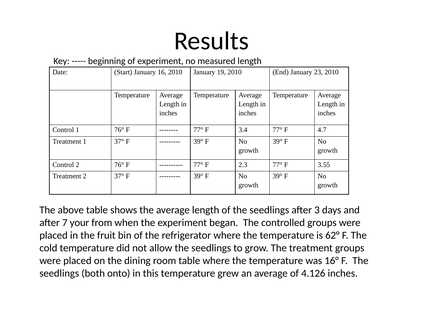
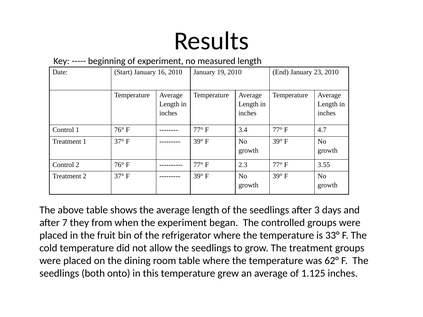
your: your -> they
62°: 62° -> 33°
16°: 16° -> 62°
4.126: 4.126 -> 1.125
